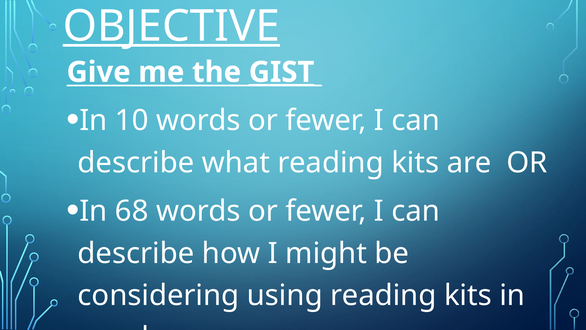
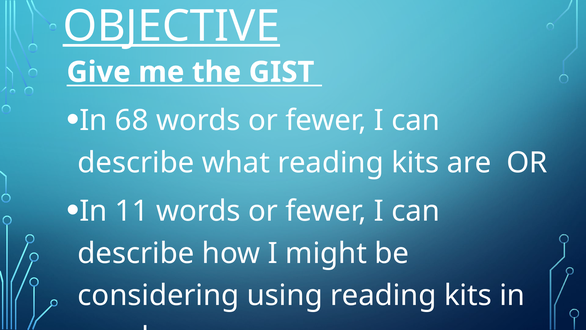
GIST underline: present -> none
10: 10 -> 68
68: 68 -> 11
